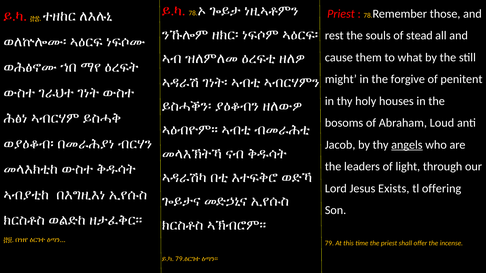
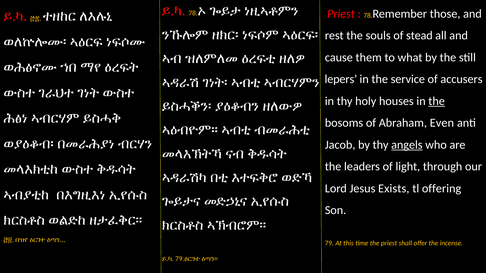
might: might -> lepers
forgive: forgive -> service
penitent: penitent -> accusers
the at (437, 101) underline: none -> present
Loud: Loud -> Even
